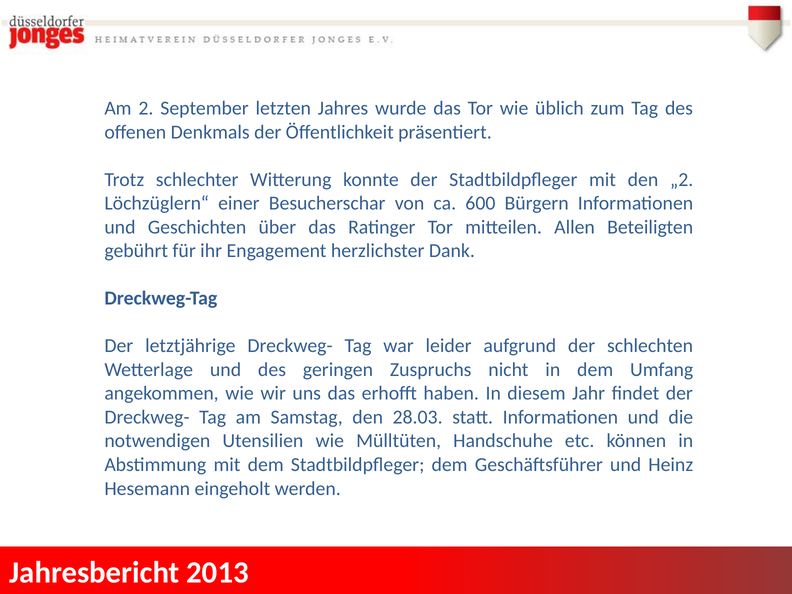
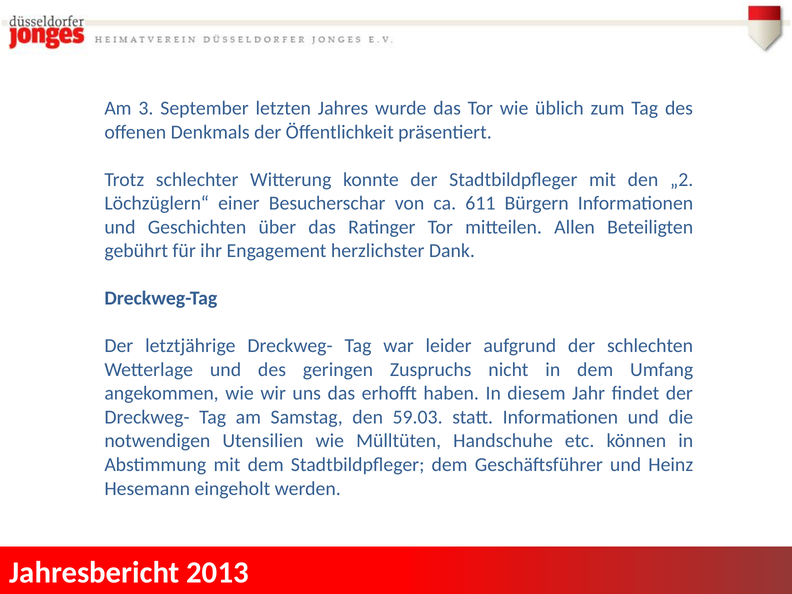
2: 2 -> 3
600: 600 -> 611
28.03: 28.03 -> 59.03
